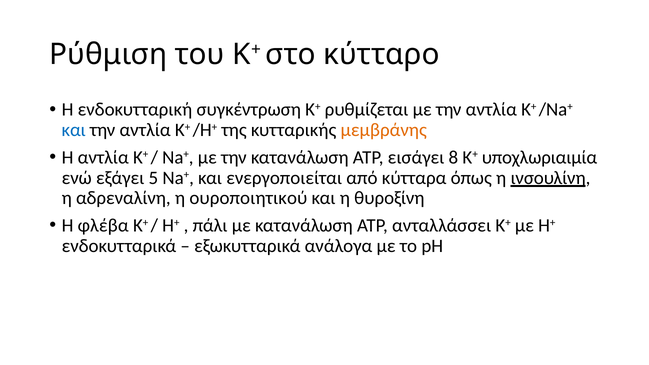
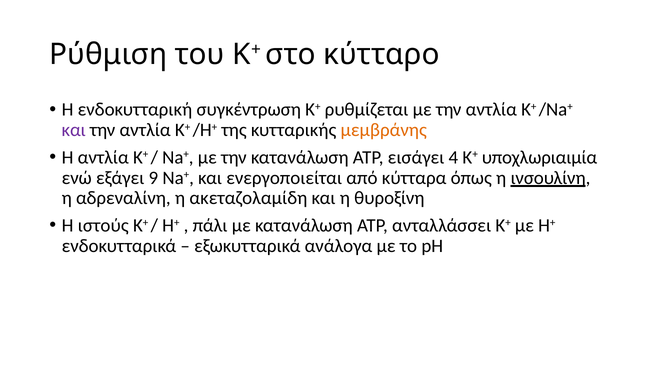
και at (74, 130) colour: blue -> purple
8: 8 -> 4
5: 5 -> 9
ουροποιητικού: ουροποιητικού -> ακεταζολαμίδη
φλέβα: φλέβα -> ιστούς
